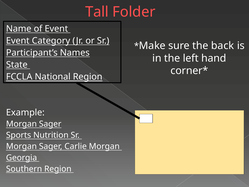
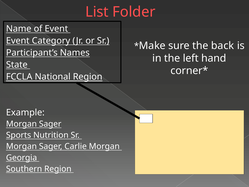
Tall: Tall -> List
